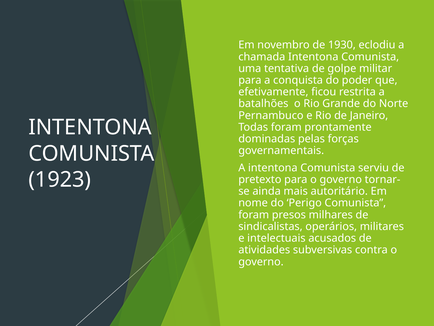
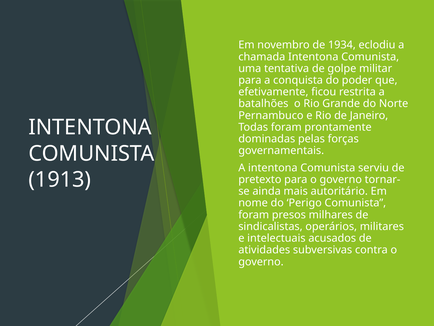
1930: 1930 -> 1934
1923: 1923 -> 1913
